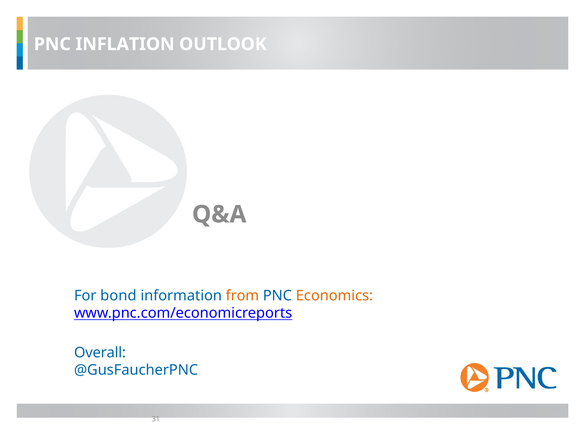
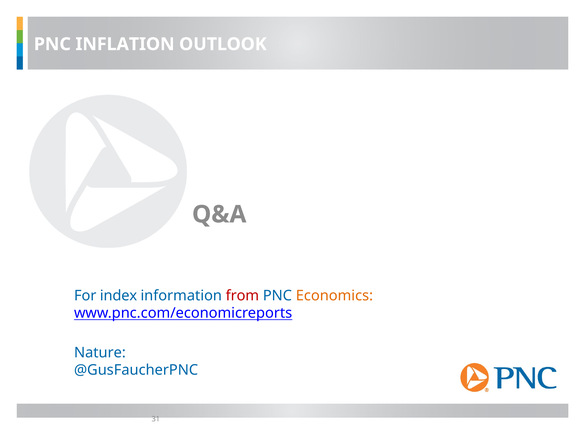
bond: bond -> index
from colour: orange -> red
Overall: Overall -> Nature
